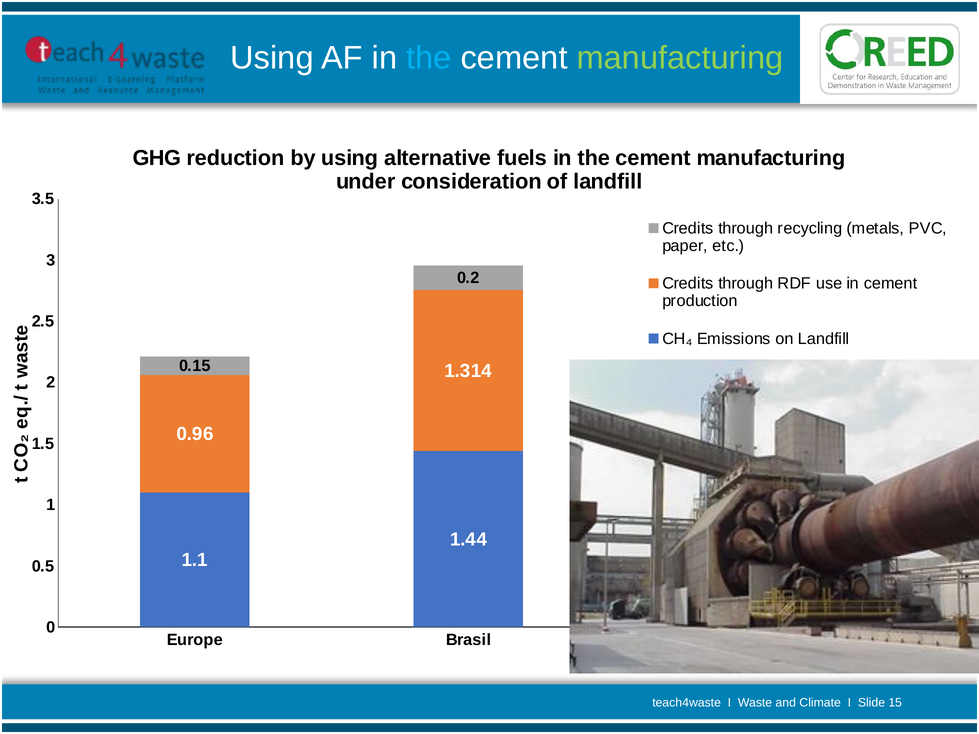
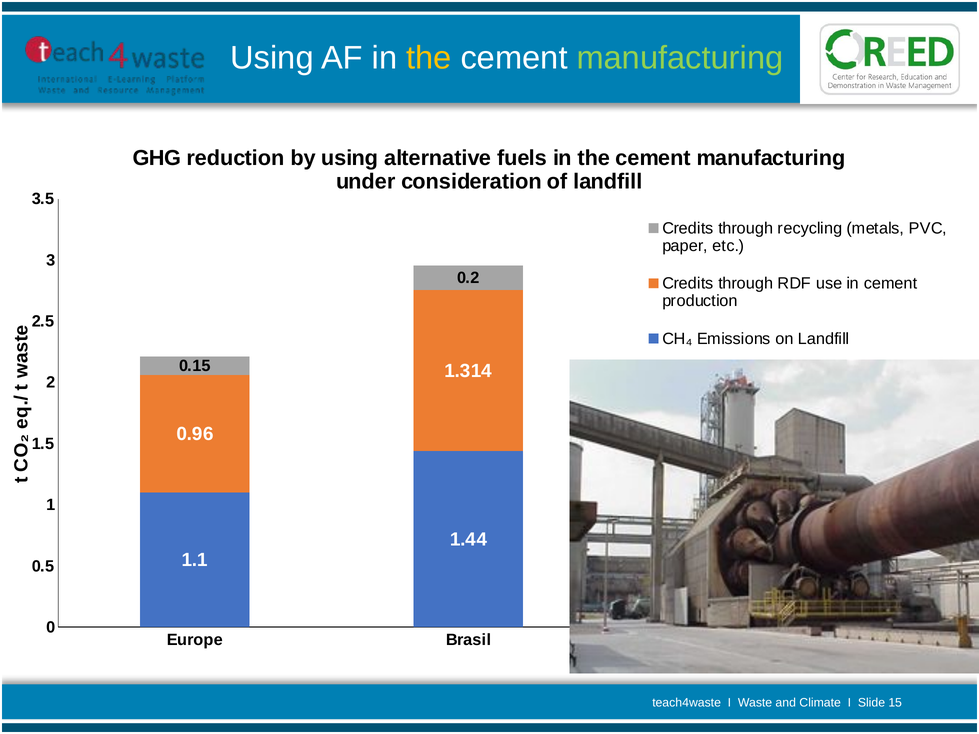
the at (429, 58) colour: light blue -> yellow
